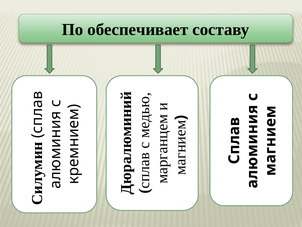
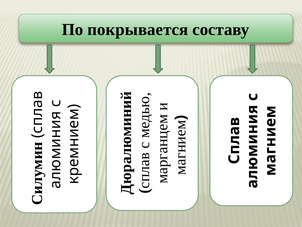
обеспечивает: обеспечивает -> покрывается
